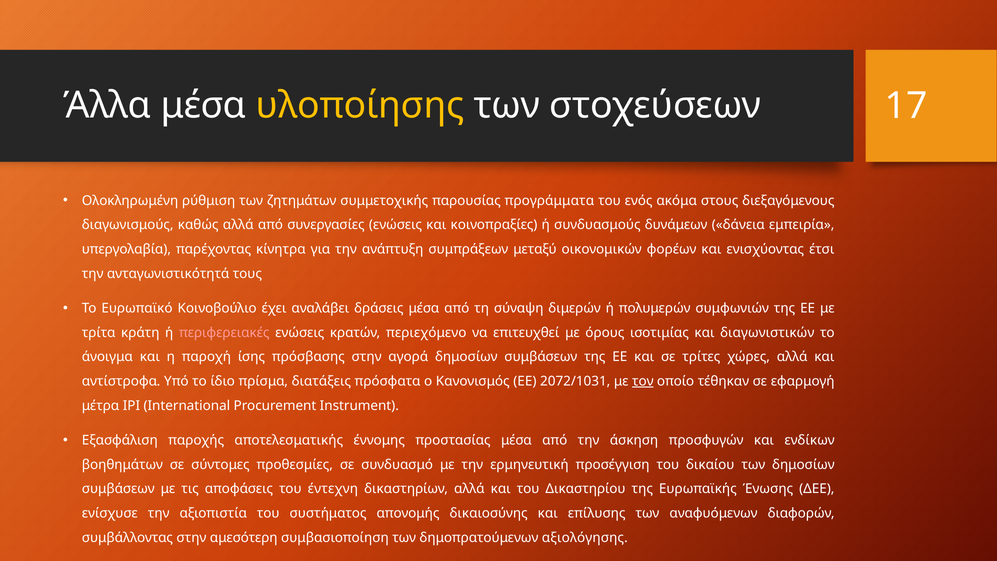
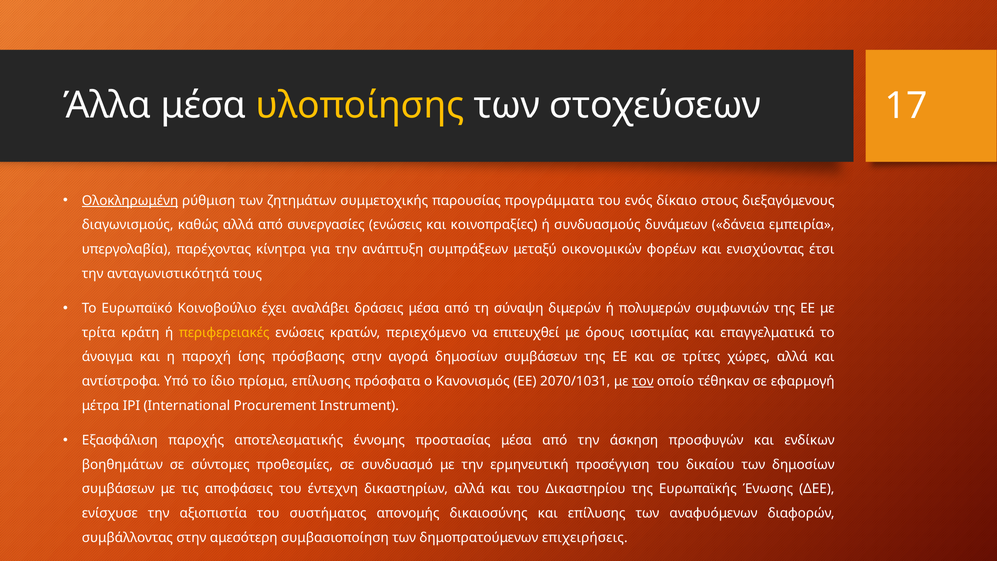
Ολοκληρωμένη underline: none -> present
ακόμα: ακόμα -> δίκαιο
περιφερειακές colour: pink -> yellow
διαγωνιστικών: διαγωνιστικών -> επαγγελματικά
πρίσμα διατάξεις: διατάξεις -> επίλυσης
2072/1031: 2072/1031 -> 2070/1031
αξιολόγησης: αξιολόγησης -> επιχειρήσεις
